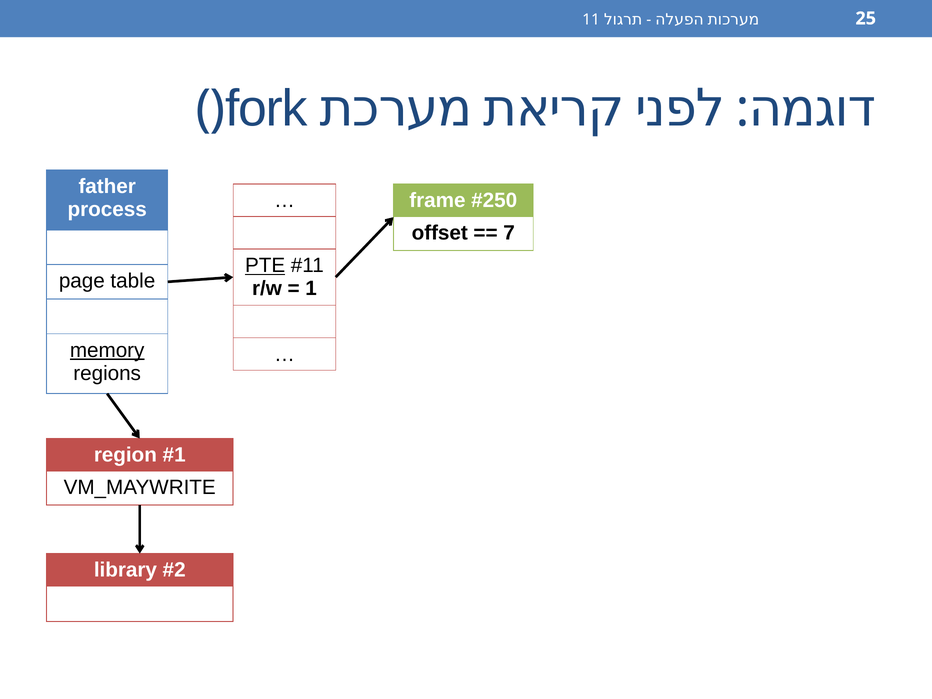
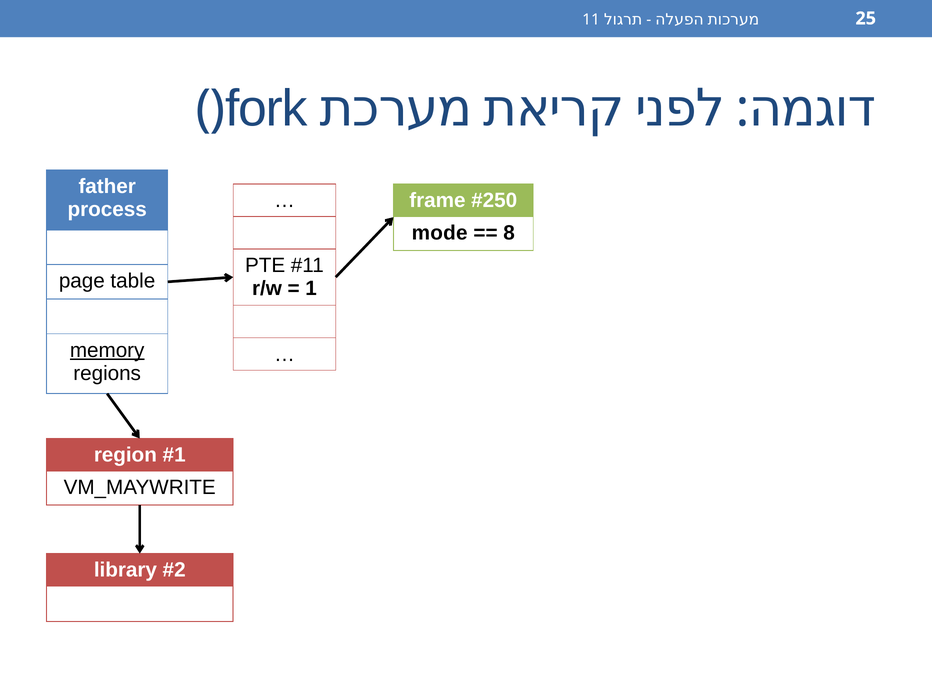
offset: offset -> mode
7: 7 -> 8
PTE underline: present -> none
